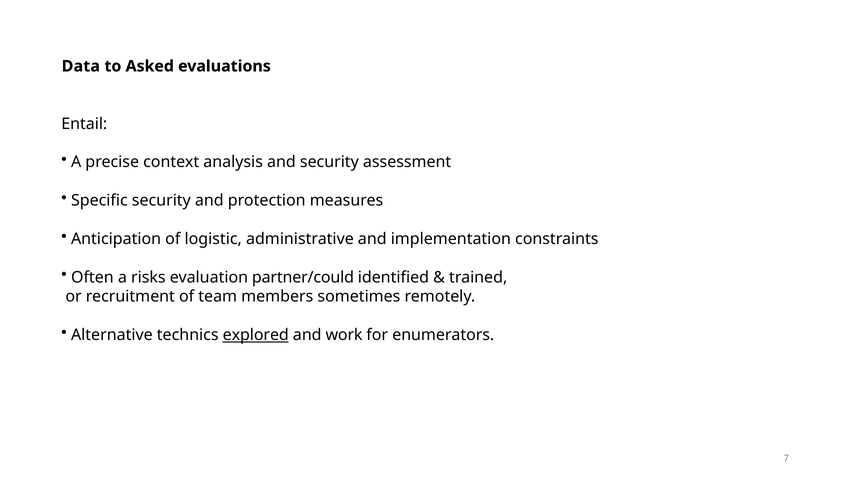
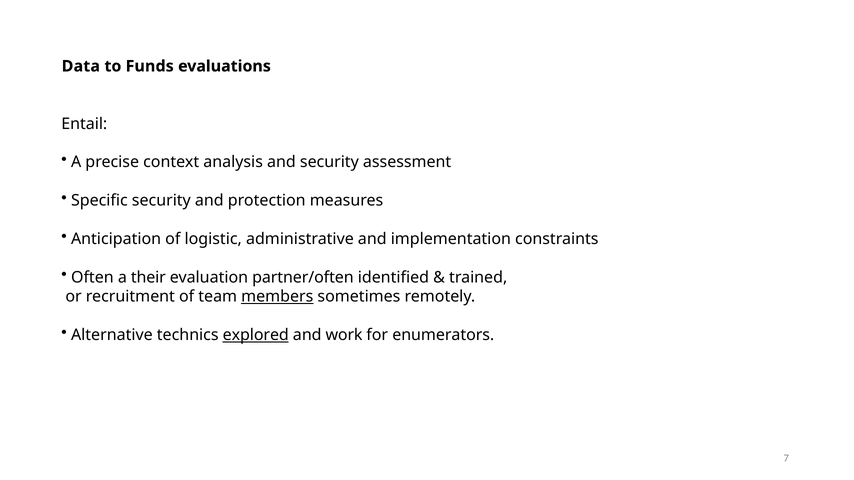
Asked: Asked -> Funds
risks: risks -> their
partner/could: partner/could -> partner/often
members underline: none -> present
